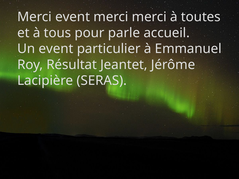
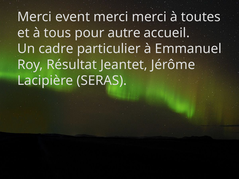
parle: parle -> autre
Un event: event -> cadre
